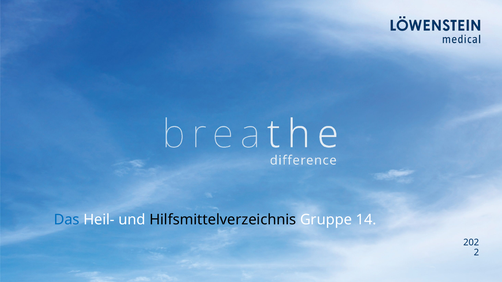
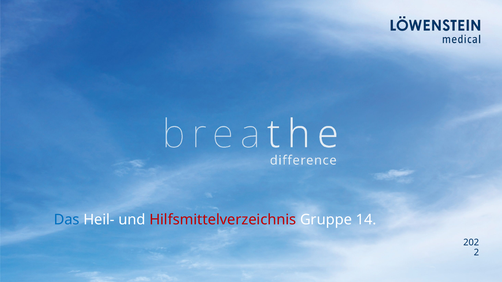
Hilfsmittelverzeichnis colour: black -> red
